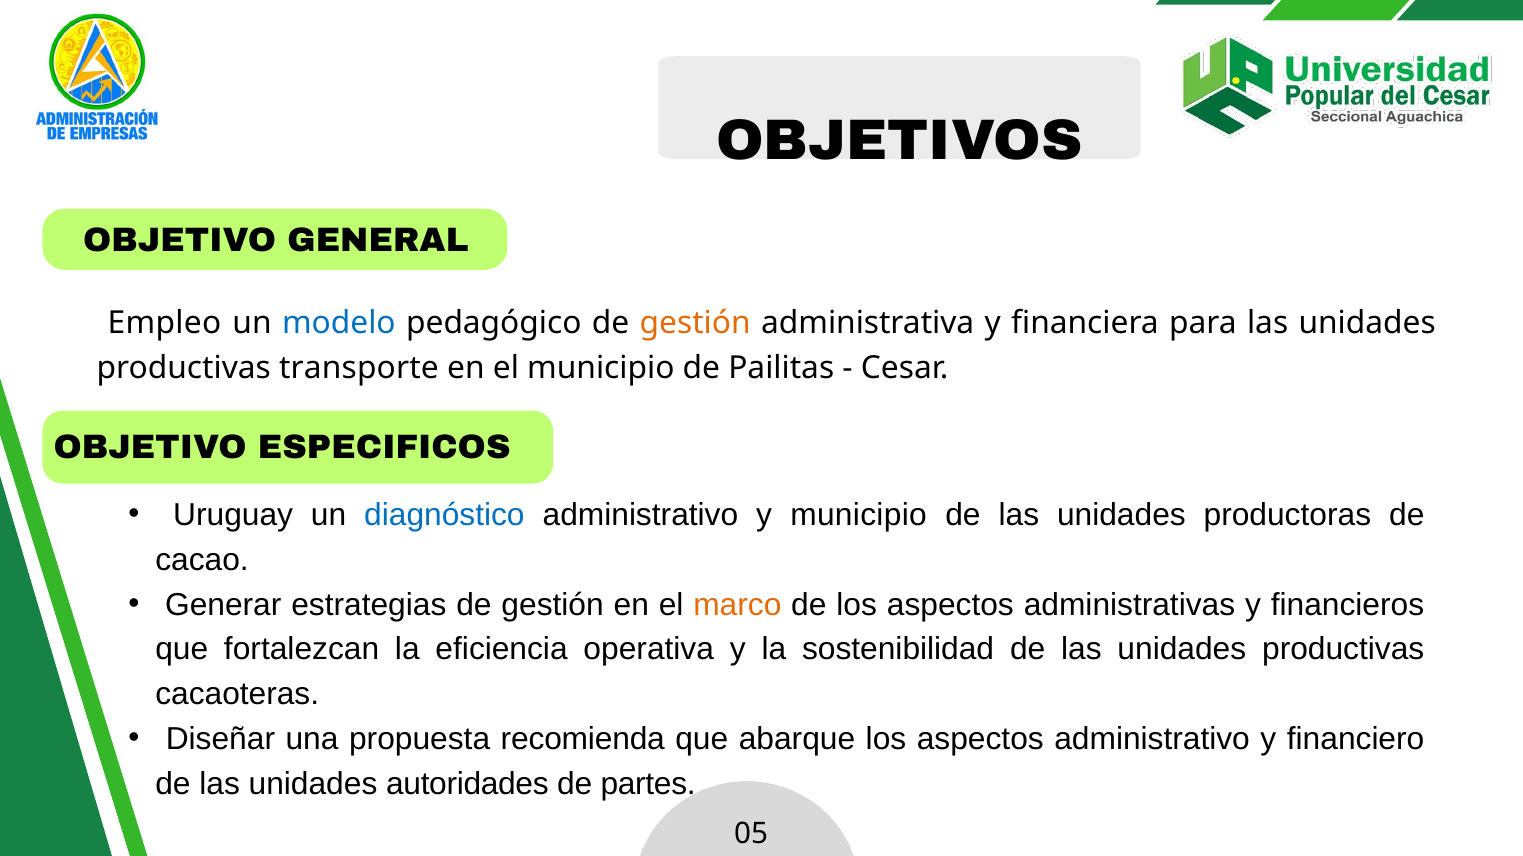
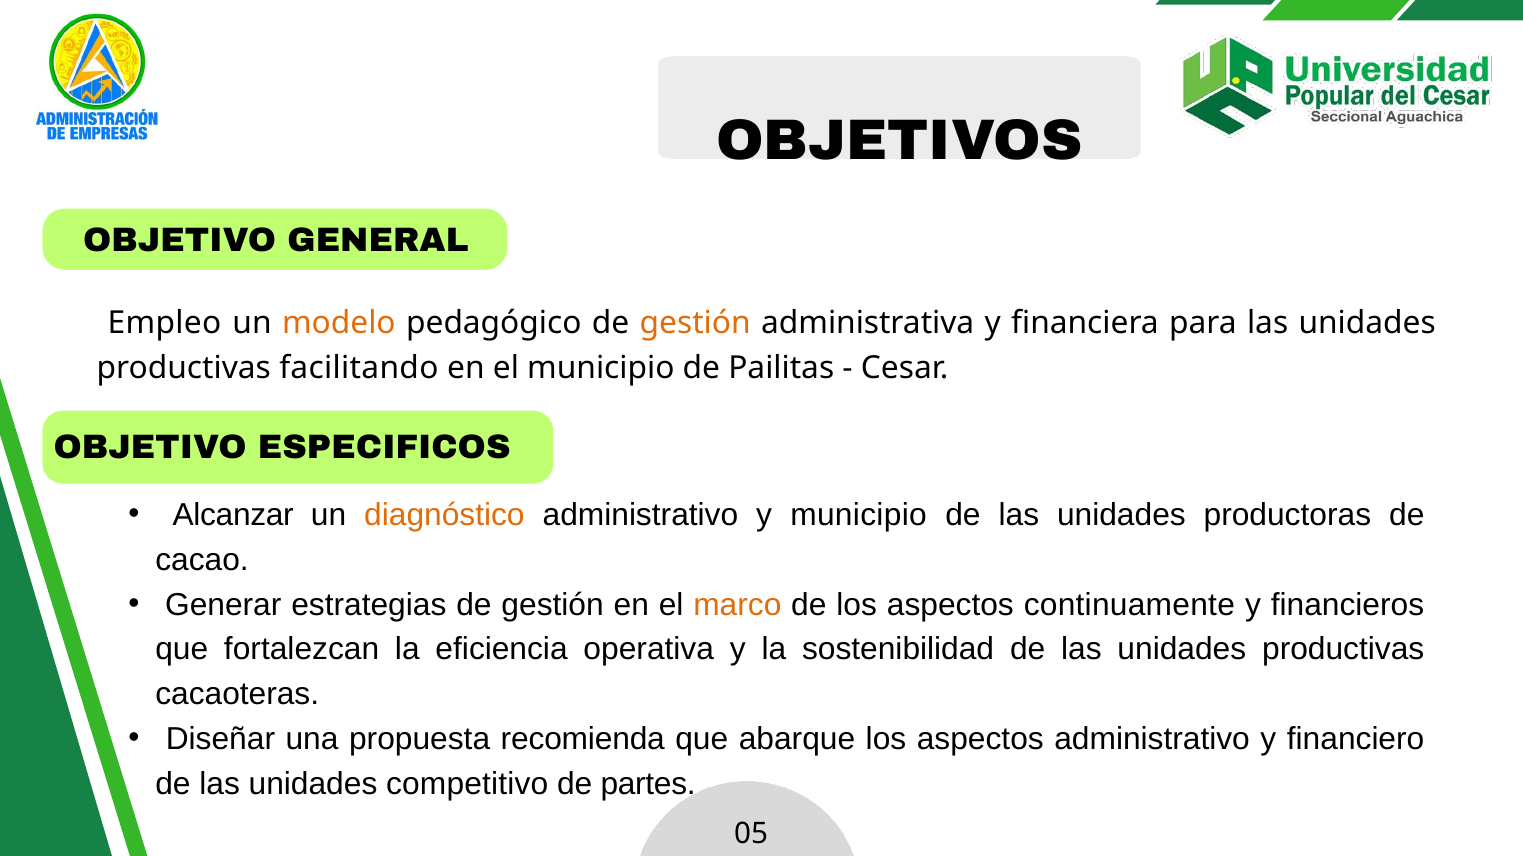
modelo colour: blue -> orange
transporte: transporte -> facilitando
Uruguay: Uruguay -> Alcanzar
diagnóstico colour: blue -> orange
administrativas: administrativas -> continuamente
autoridades: autoridades -> competitivo
